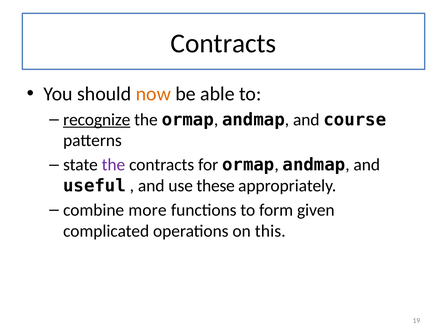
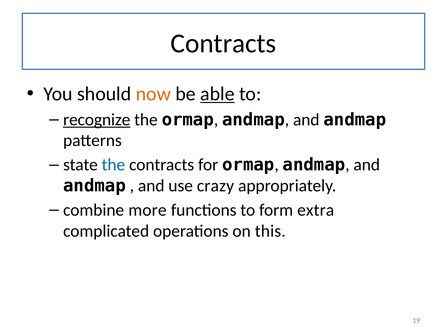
able underline: none -> present
course at (355, 119): course -> andmap
the at (113, 165) colour: purple -> blue
useful at (94, 185): useful -> andmap
these: these -> crazy
given: given -> extra
